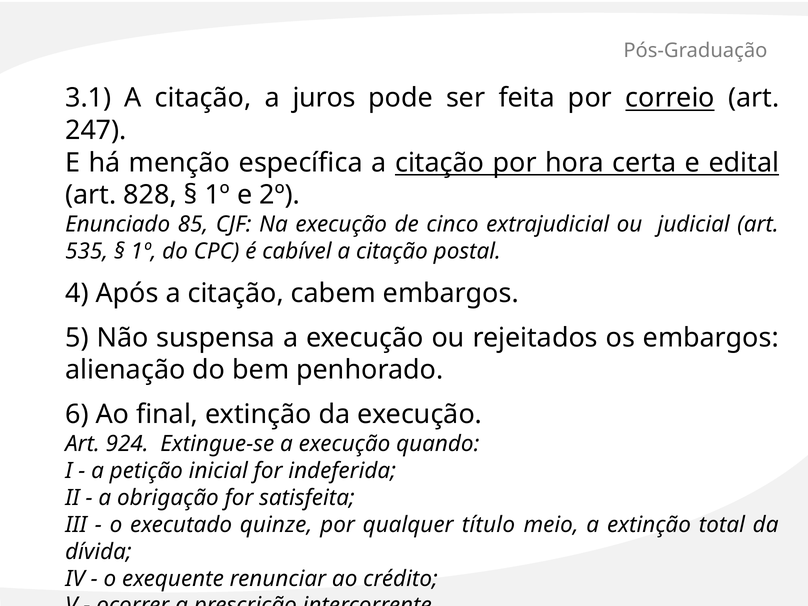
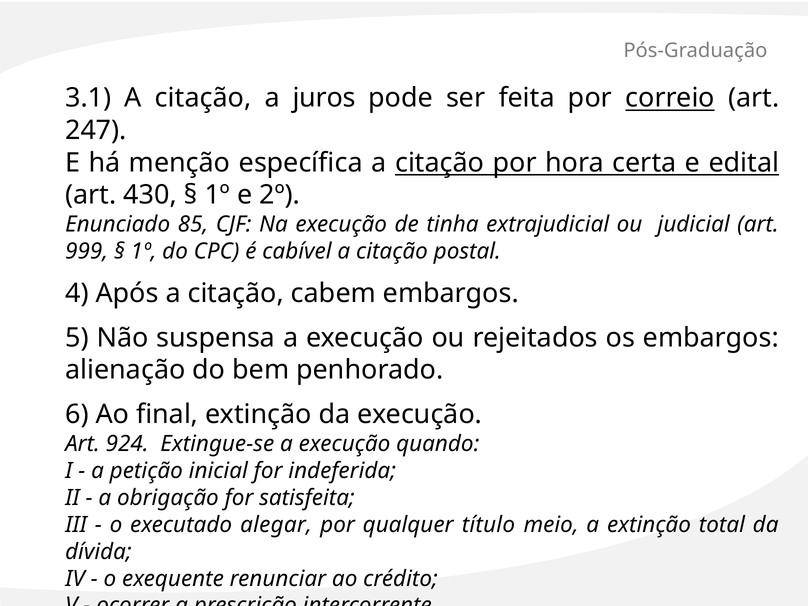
828: 828 -> 430
cinco: cinco -> tinha
535: 535 -> 999
quinze: quinze -> alegar
